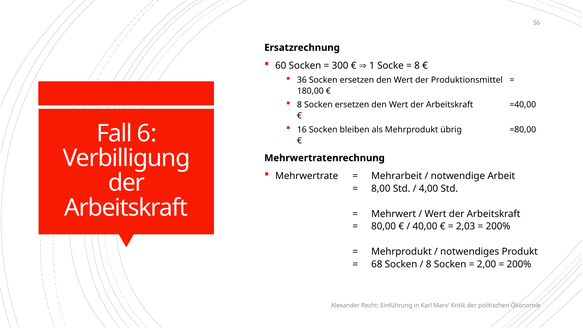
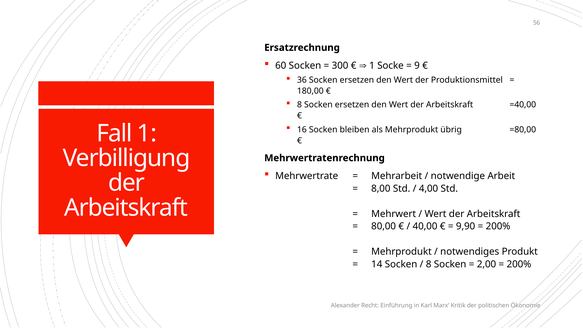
8 at (417, 66): 8 -> 9
Fall 6: 6 -> 1
2,03: 2,03 -> 9,90
68: 68 -> 14
